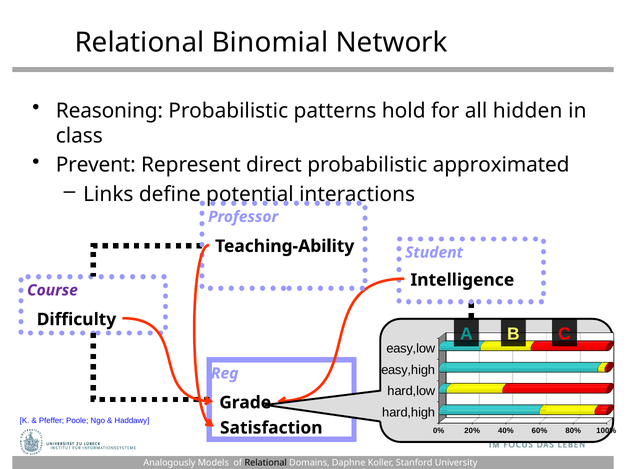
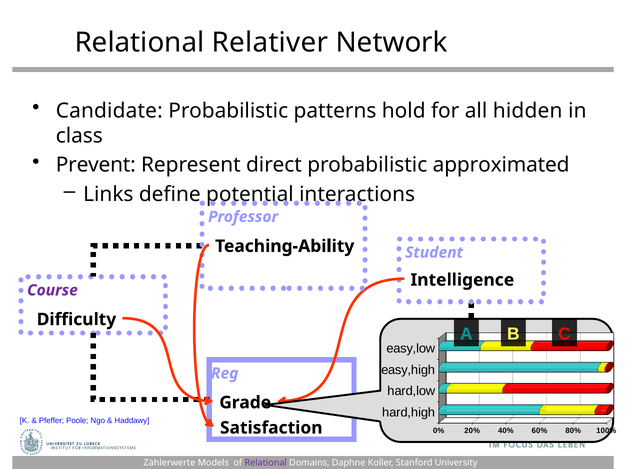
Binomial: Binomial -> Relativer
Reasoning: Reasoning -> Candidate
Analogously: Analogously -> Zählerwerte
Relational at (266, 463) colour: black -> purple
